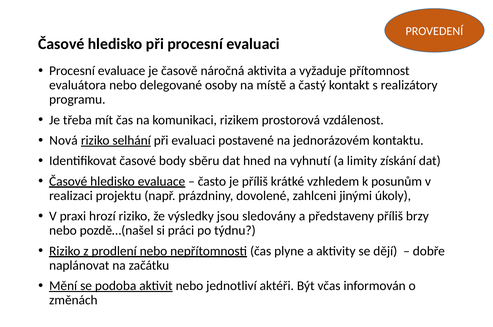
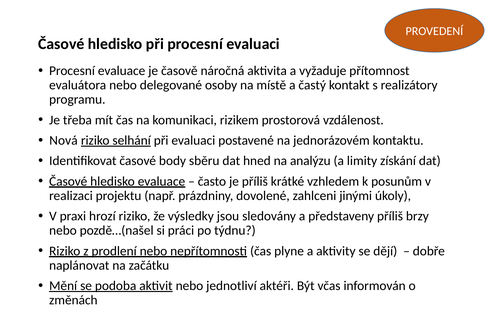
vyhnutí: vyhnutí -> analýzu
